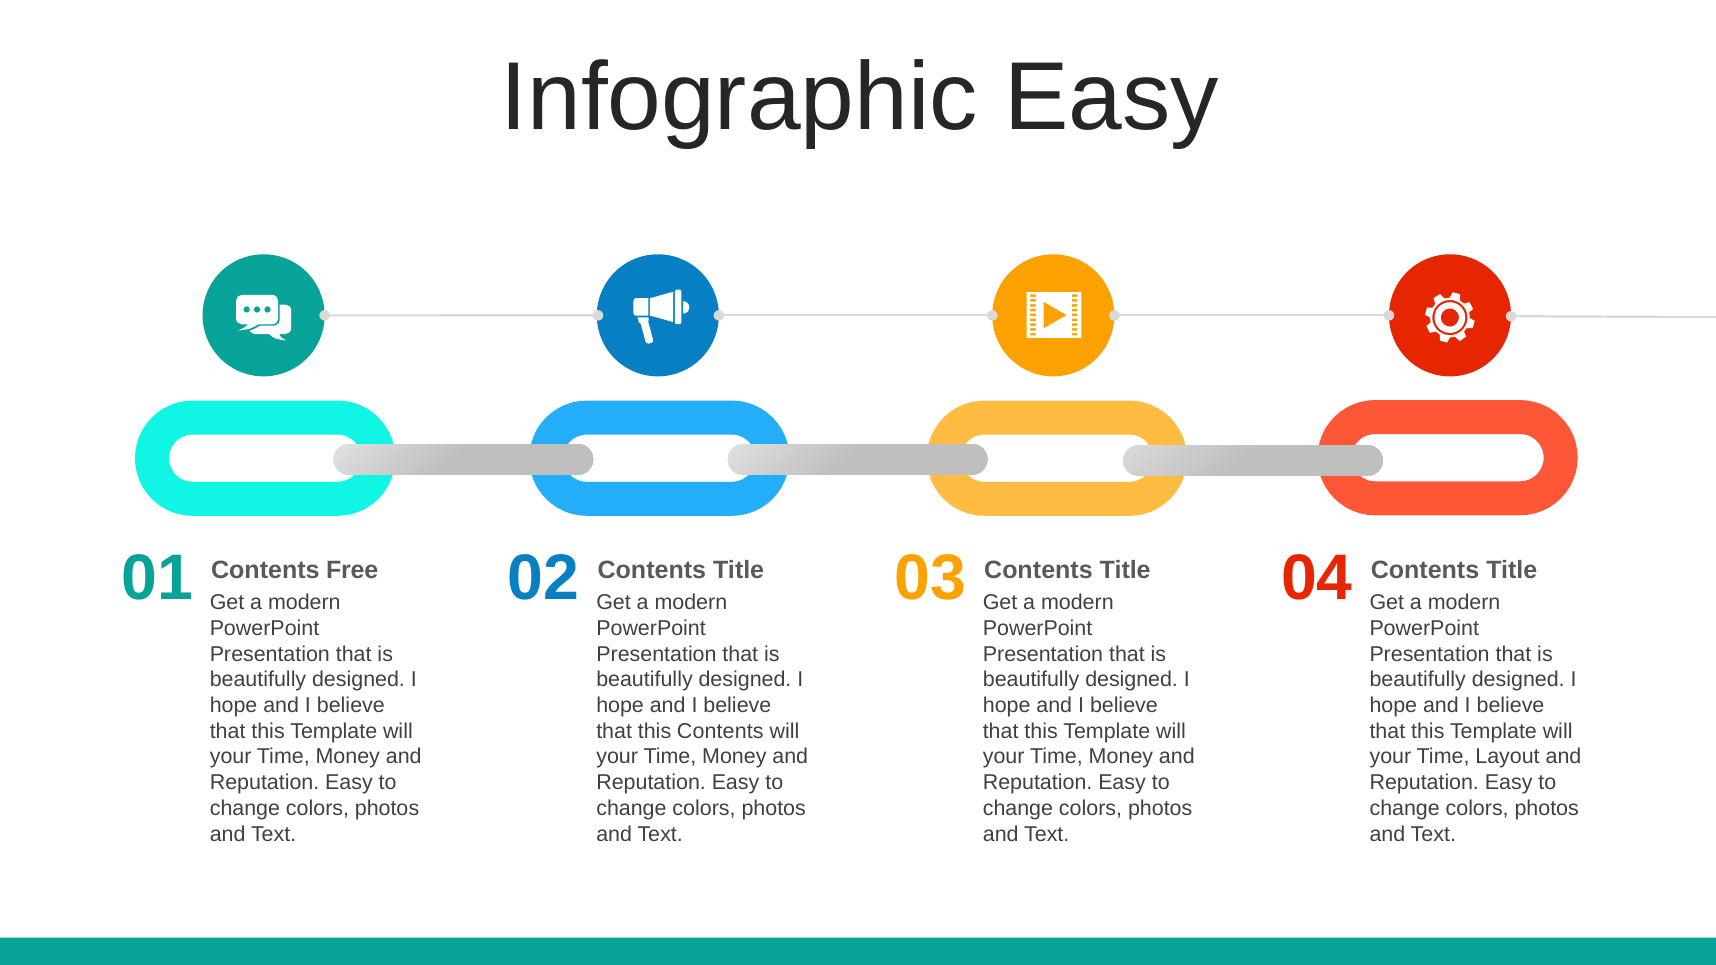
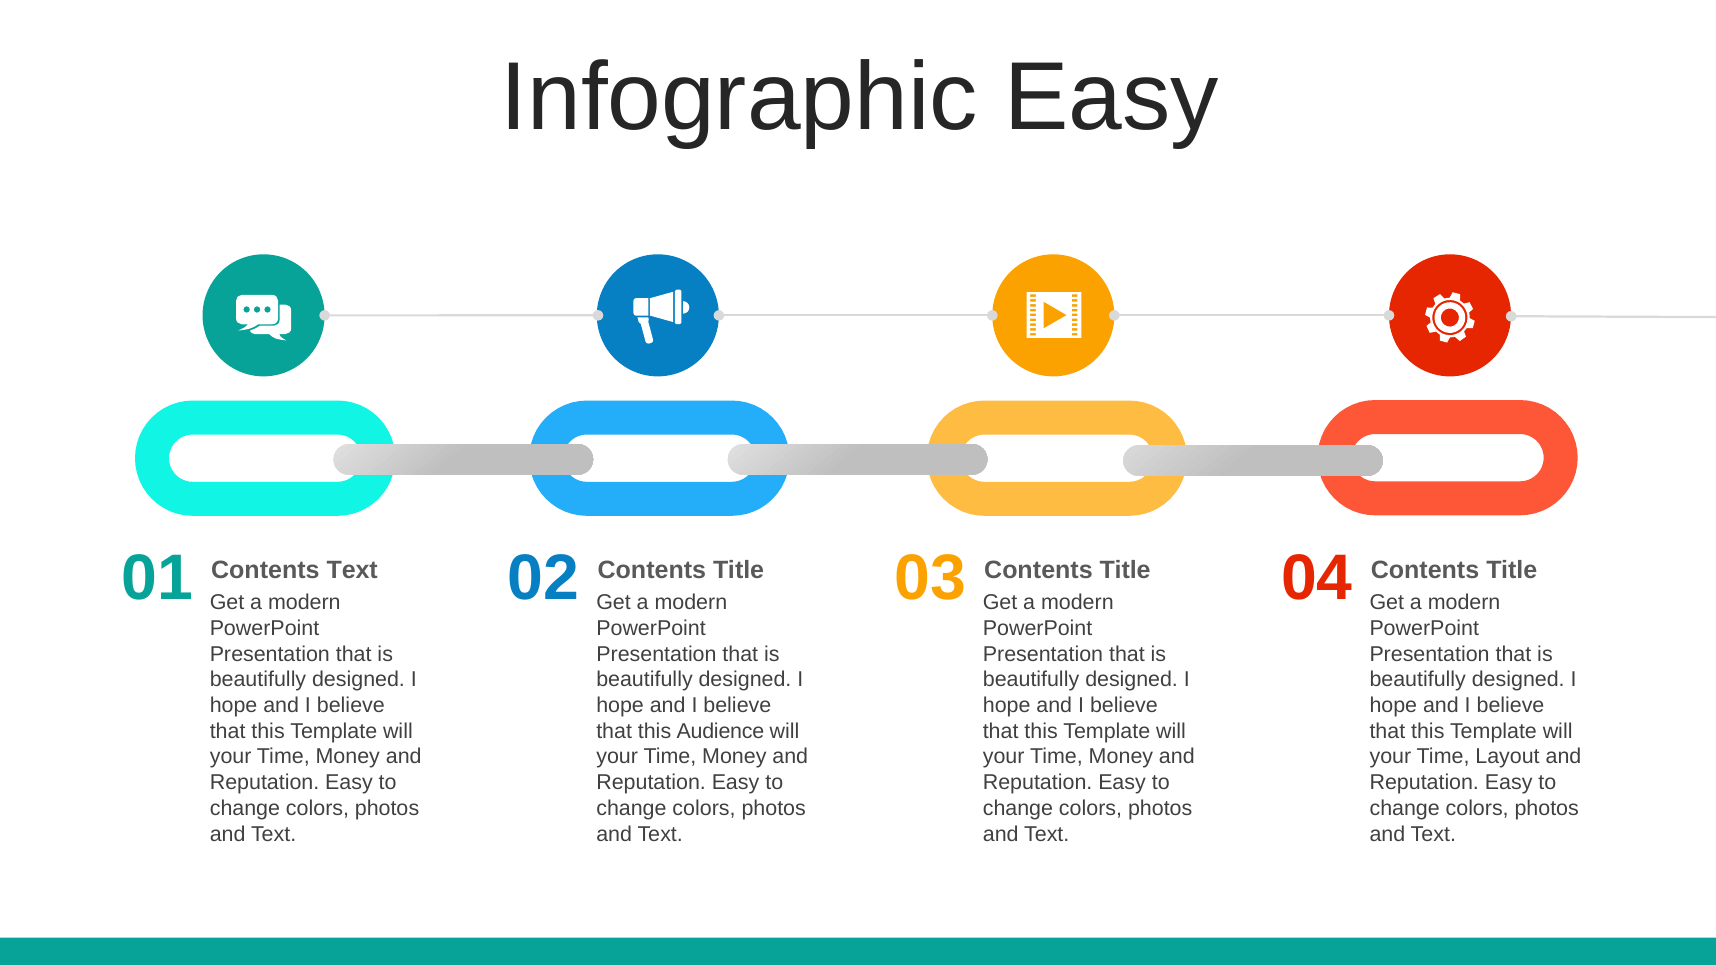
Contents Free: Free -> Text
this Contents: Contents -> Audience
